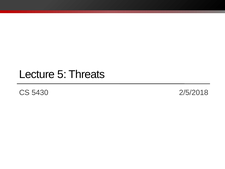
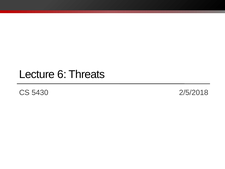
5: 5 -> 6
